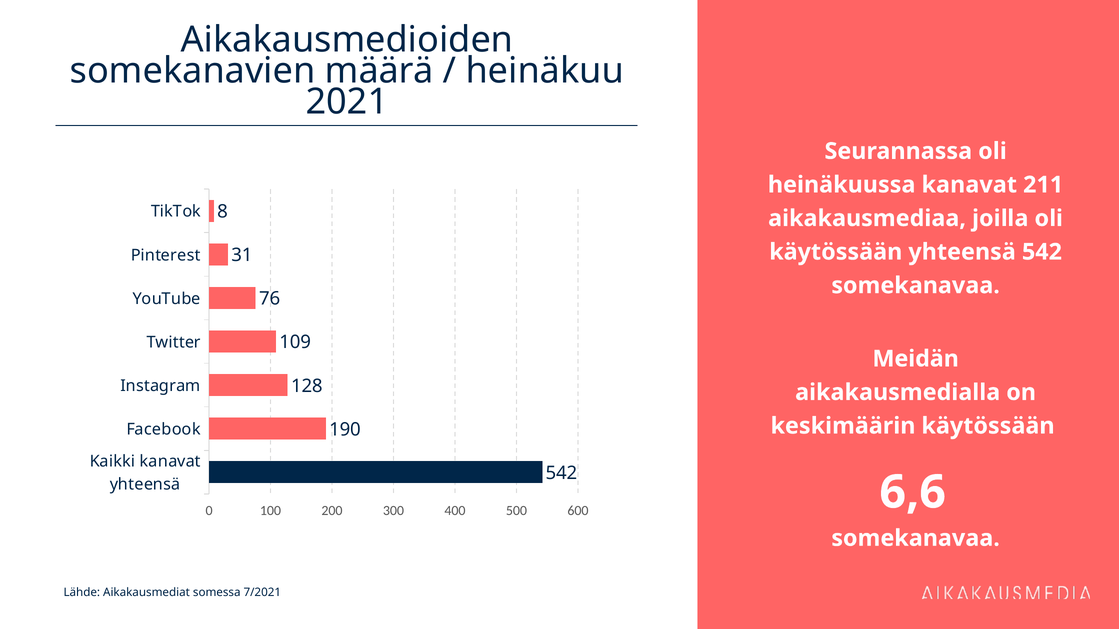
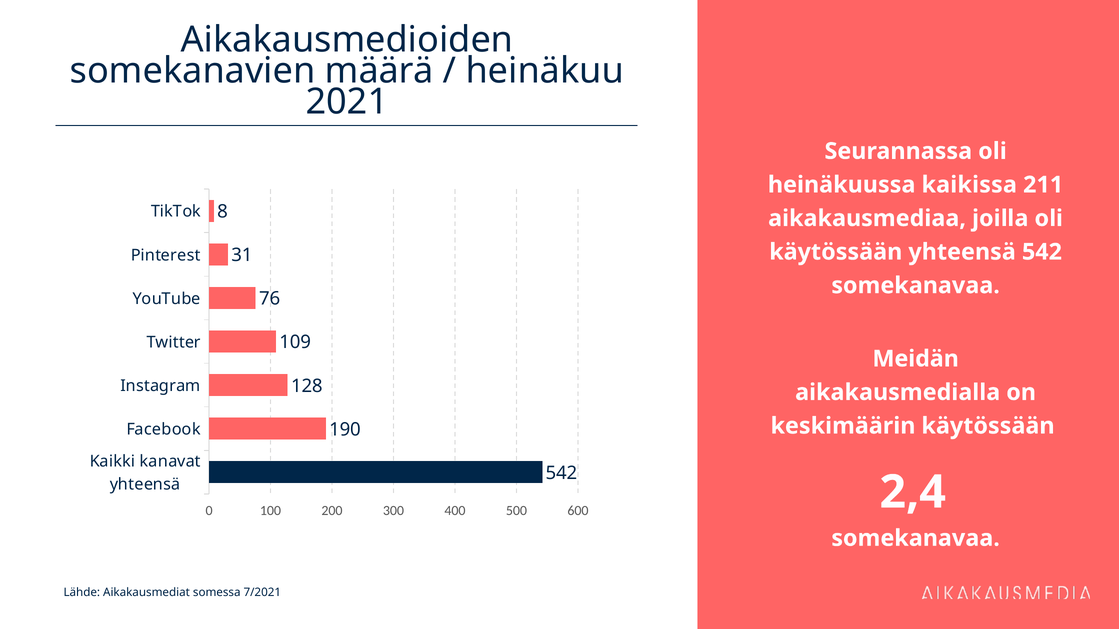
heinäkuussa kanavat: kanavat -> kaikissa
6,6: 6,6 -> 2,4
